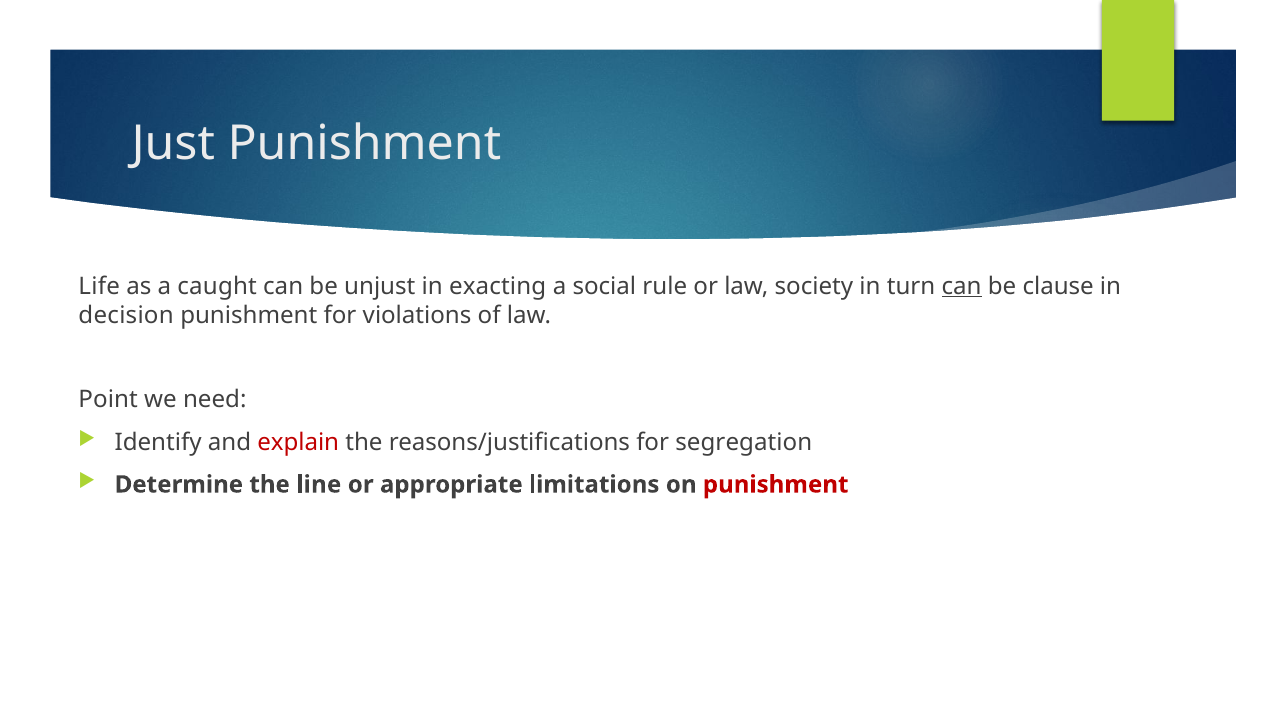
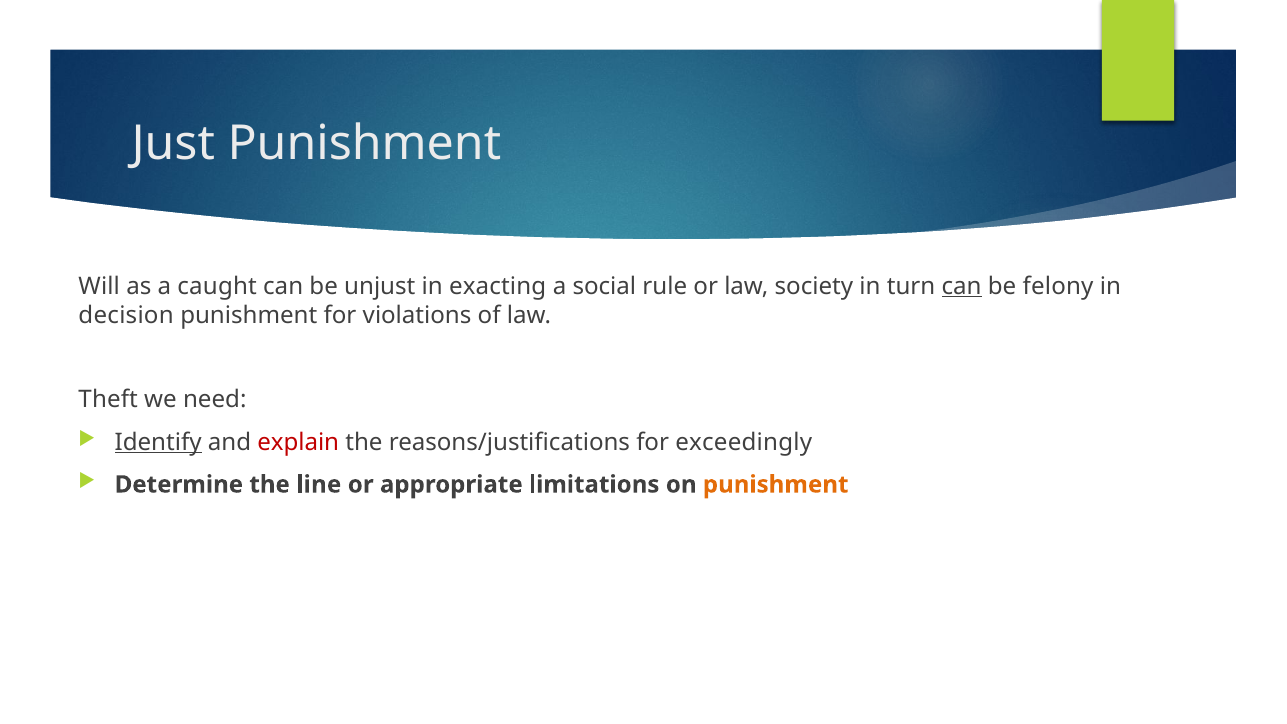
Life: Life -> Will
clause: clause -> felony
Point: Point -> Theft
Identify underline: none -> present
segregation: segregation -> exceedingly
punishment at (776, 484) colour: red -> orange
